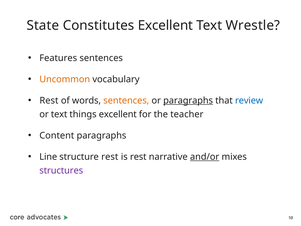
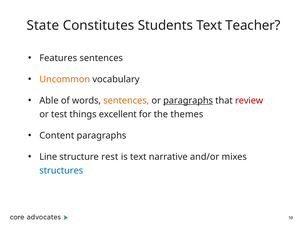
Constitutes Excellent: Excellent -> Students
Wrestle: Wrestle -> Teacher
Rest at (49, 100): Rest -> Able
review colour: blue -> red
or text: text -> test
teacher: teacher -> themes
is rest: rest -> text
and/or underline: present -> none
structures colour: purple -> blue
